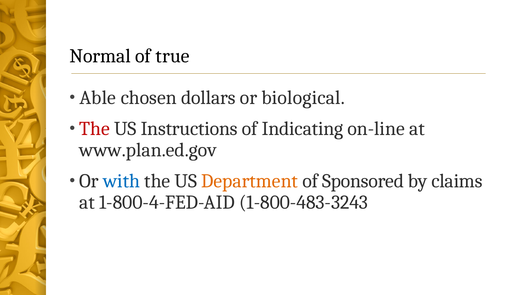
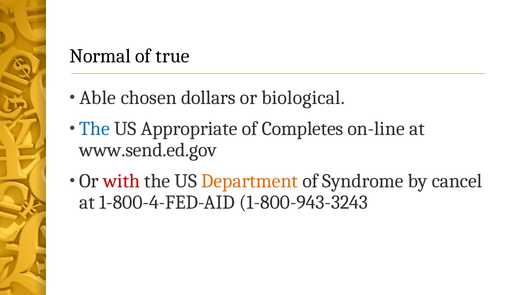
The at (94, 129) colour: red -> blue
Instructions: Instructions -> Appropriate
Indicating: Indicating -> Completes
www.plan.ed.gov: www.plan.ed.gov -> www.send.ed.gov
with colour: blue -> red
Sponsored: Sponsored -> Syndrome
claims: claims -> cancel
1-800-483-3243: 1-800-483-3243 -> 1-800-943-3243
